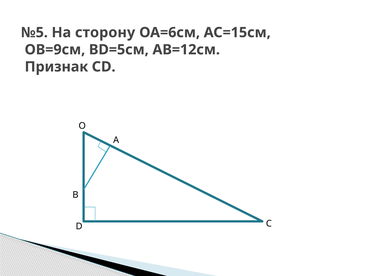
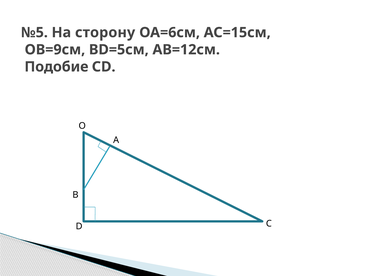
Признак: Признак -> Подобие
